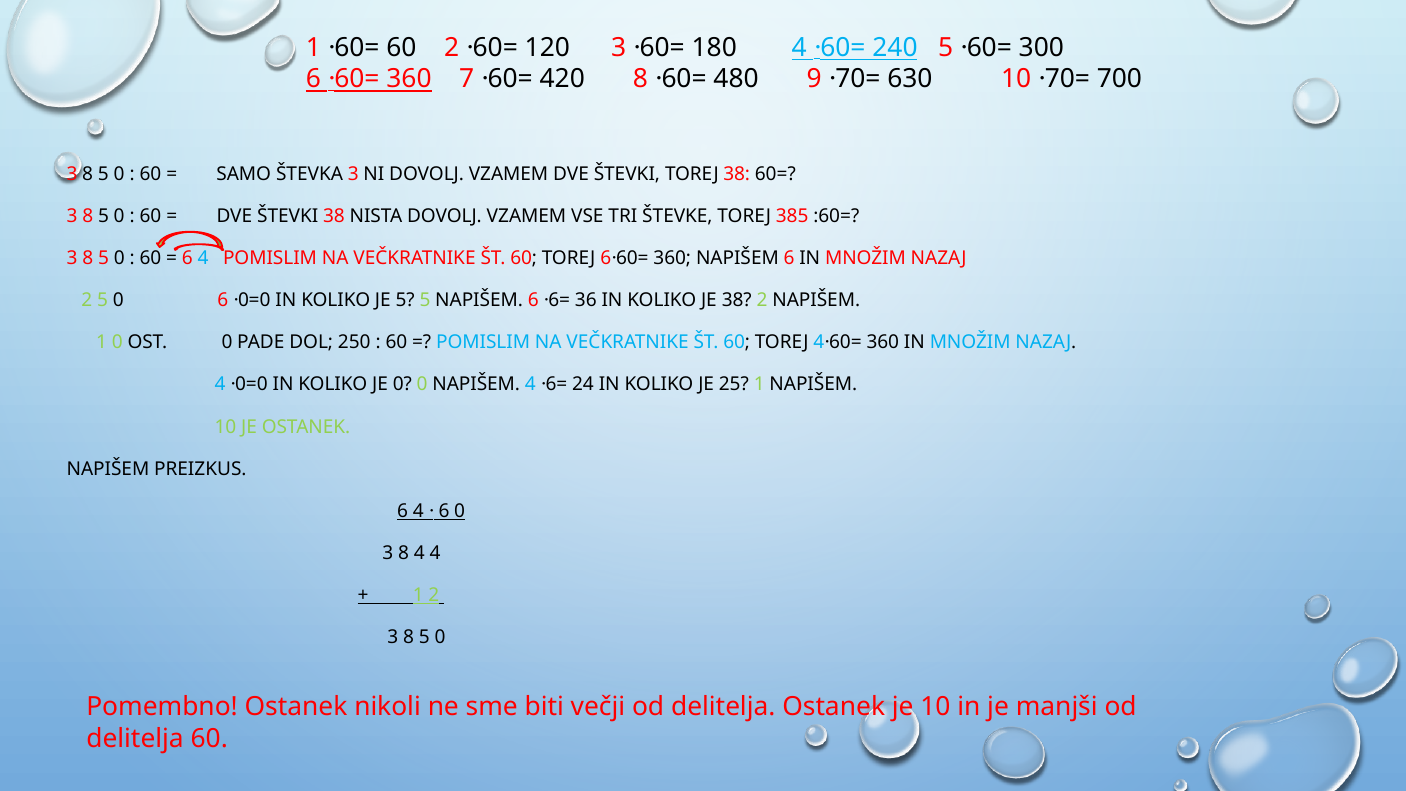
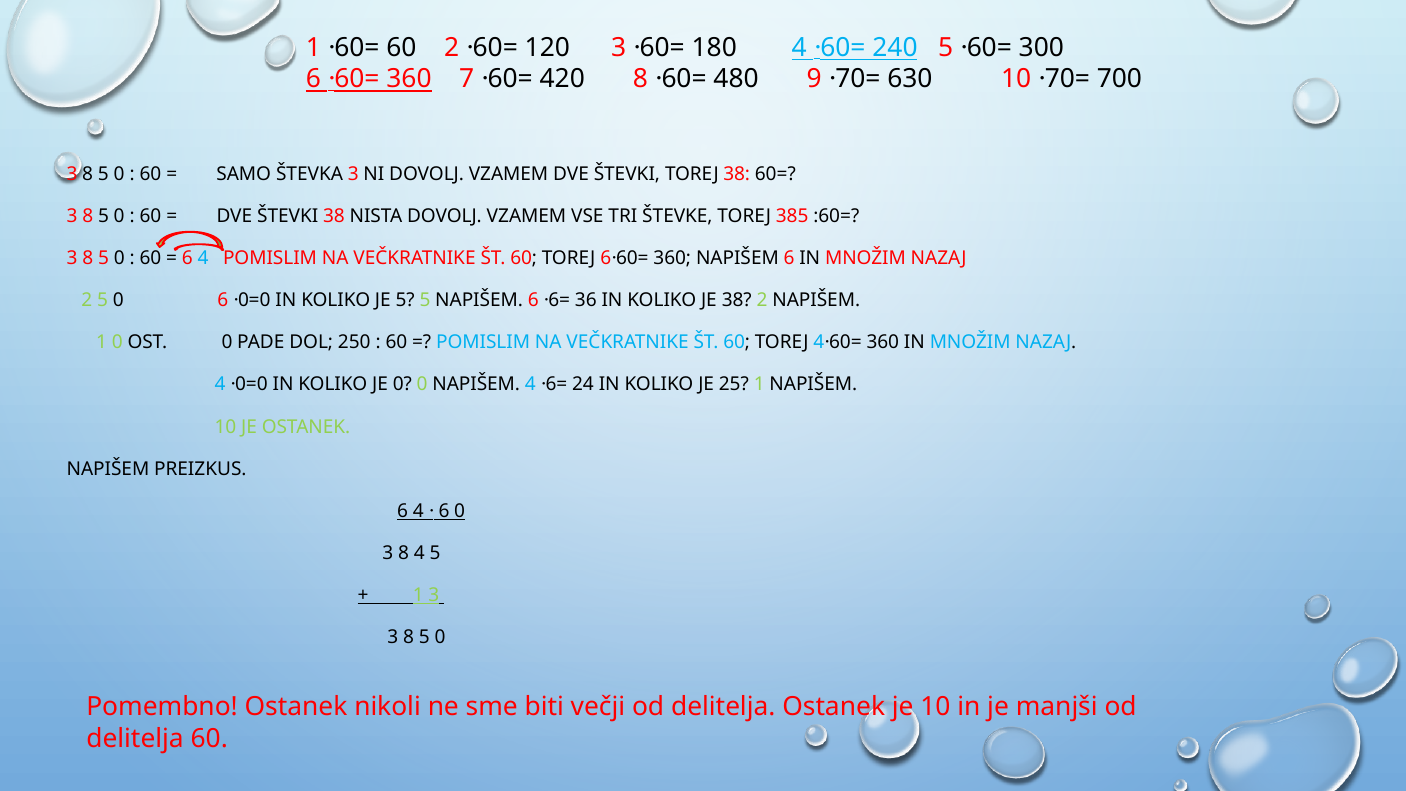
4 4: 4 -> 5
1 2: 2 -> 3
